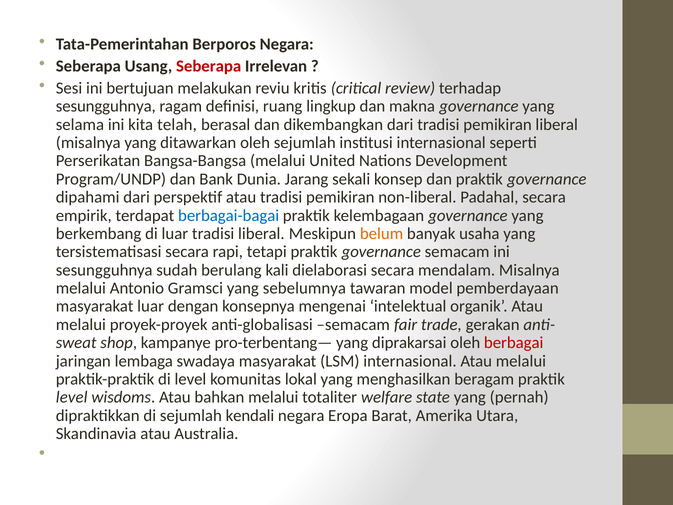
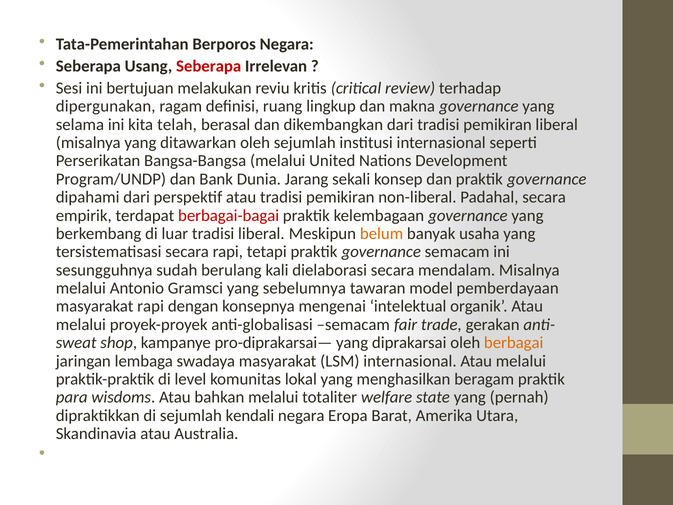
sesungguhnya at (106, 106): sesungguhnya -> dipergunakan
berbagai-bagai colour: blue -> red
masyarakat luar: luar -> rapi
pro-terbentang—: pro-terbentang— -> pro-diprakarsai—
berbagai colour: red -> orange
level at (72, 397): level -> para
